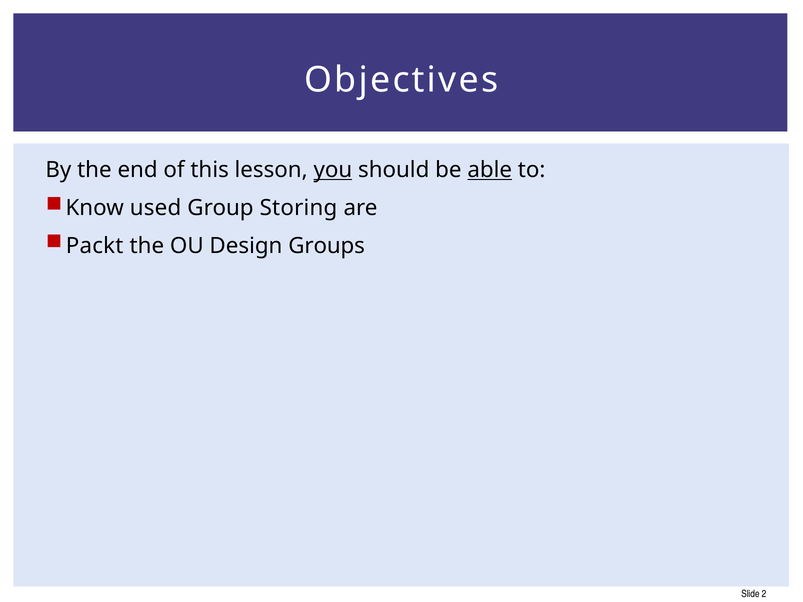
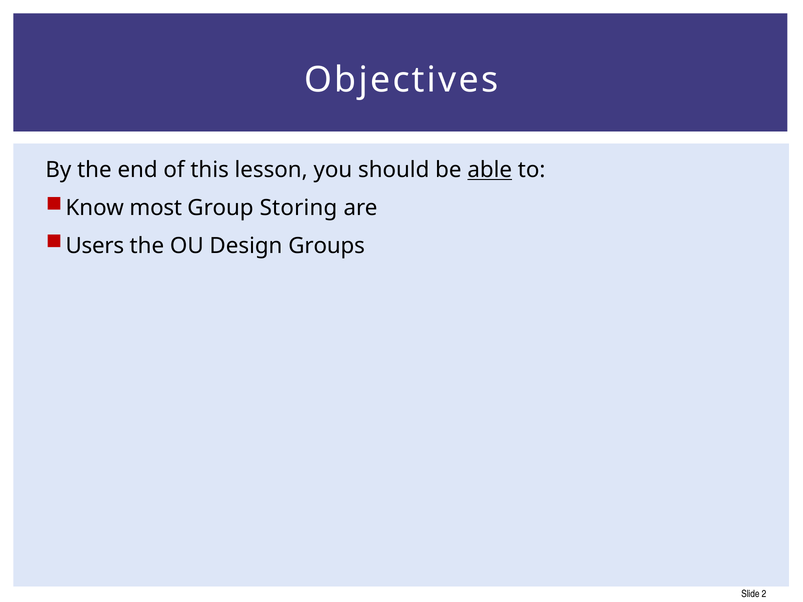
you underline: present -> none
used: used -> most
Packt: Packt -> Users
